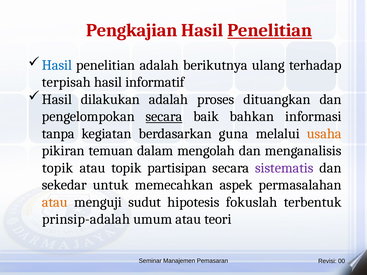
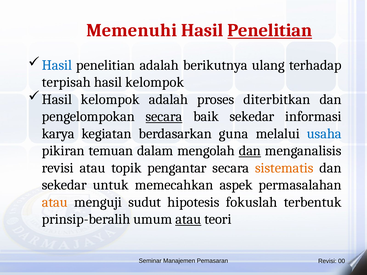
Pengkajian: Pengkajian -> Memenuhi
informatif at (155, 82): informatif -> kelompok
dilakukan at (110, 99): dilakukan -> kelompok
dituangkan: dituangkan -> diterbitkan
baik bahkan: bahkan -> sekedar
tanpa: tanpa -> karya
usaha colour: orange -> blue
dan at (250, 151) underline: none -> present
topik at (58, 168): topik -> revisi
partisipan: partisipan -> pengantar
sistematis colour: purple -> orange
prinsip-adalah: prinsip-adalah -> prinsip-beralih
atau at (188, 219) underline: none -> present
